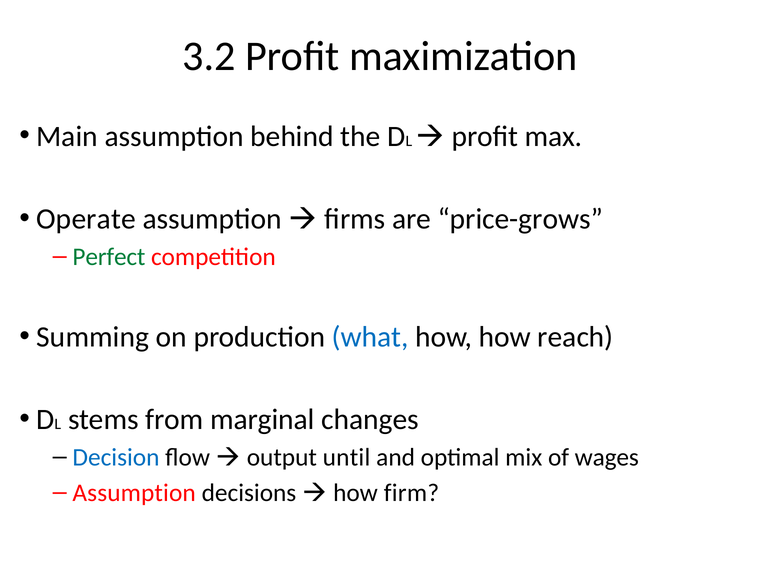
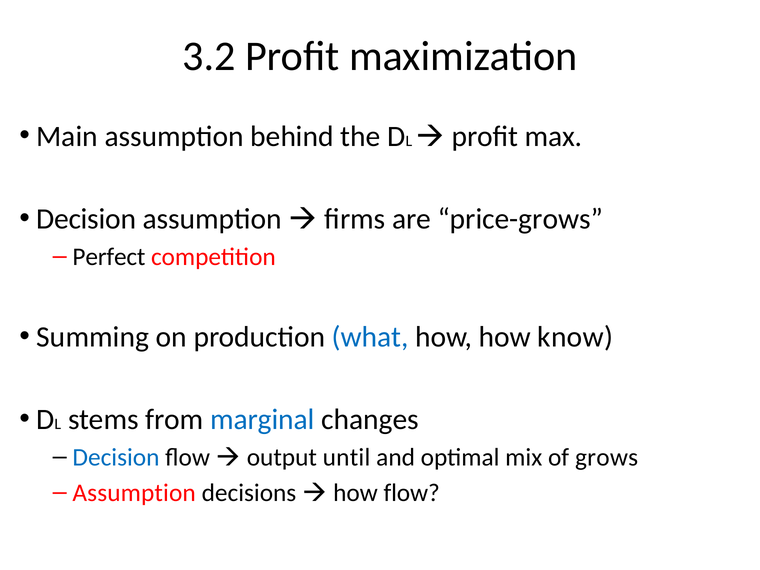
Operate at (86, 219): Operate -> Decision
Perfect colour: green -> black
reach: reach -> know
marginal colour: black -> blue
wages: wages -> grows
how firm: firm -> flow
